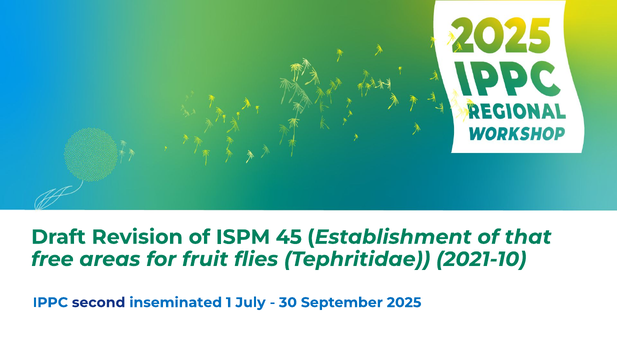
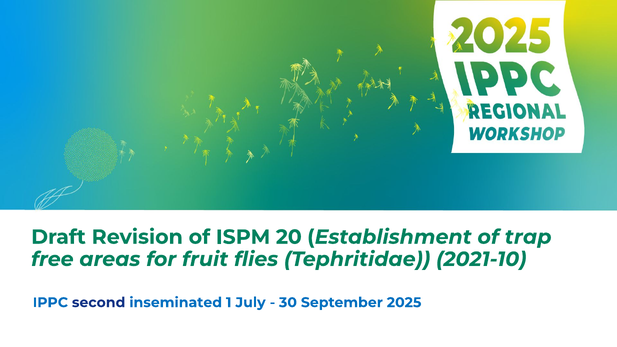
45: 45 -> 20
that: that -> trap
